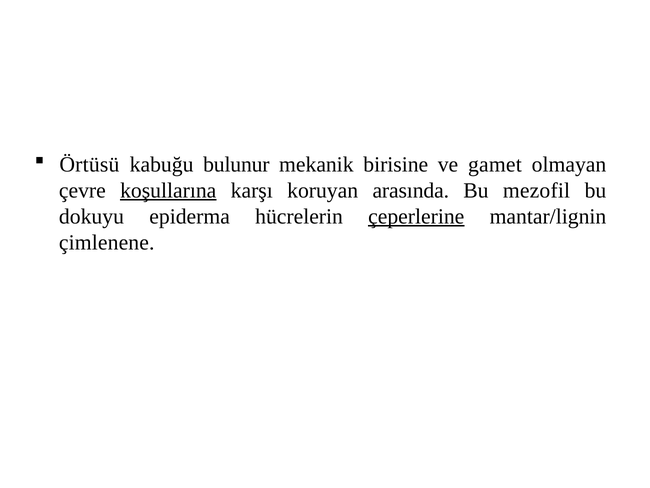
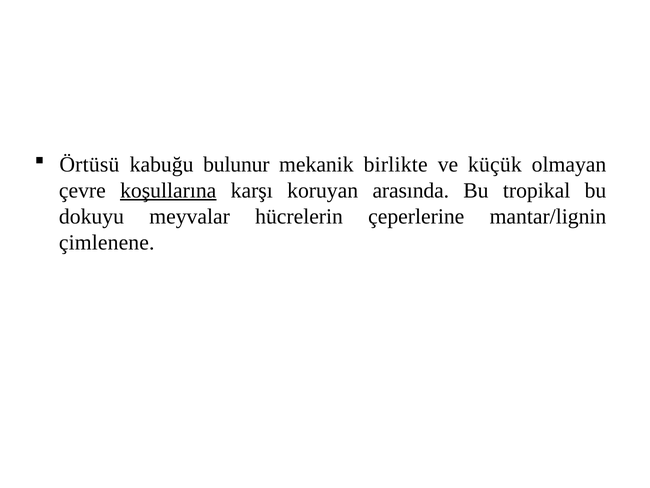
birisine: birisine -> birlikte
gamet: gamet -> küçük
mezofil: mezofil -> tropikal
epiderma: epiderma -> meyvalar
çeperlerine underline: present -> none
